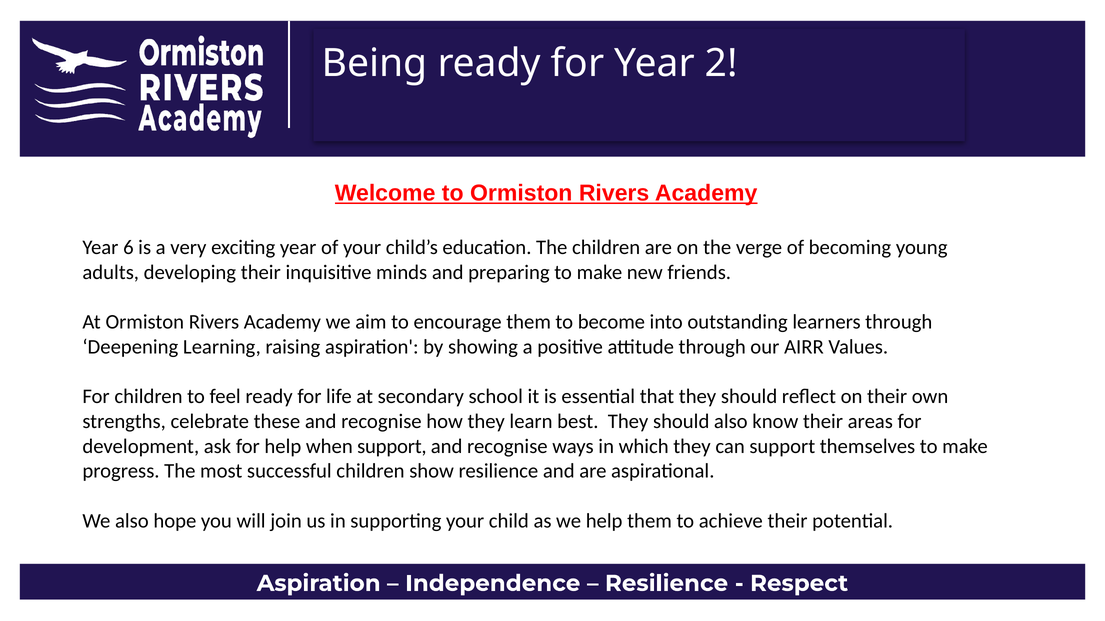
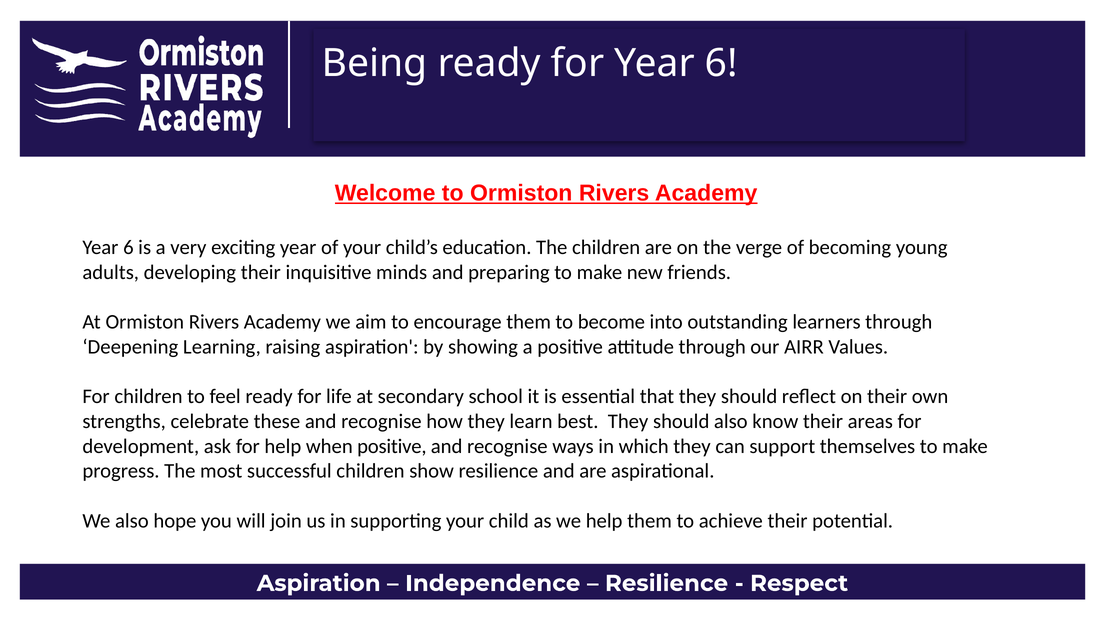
for Year 2: 2 -> 6
when support: support -> positive
